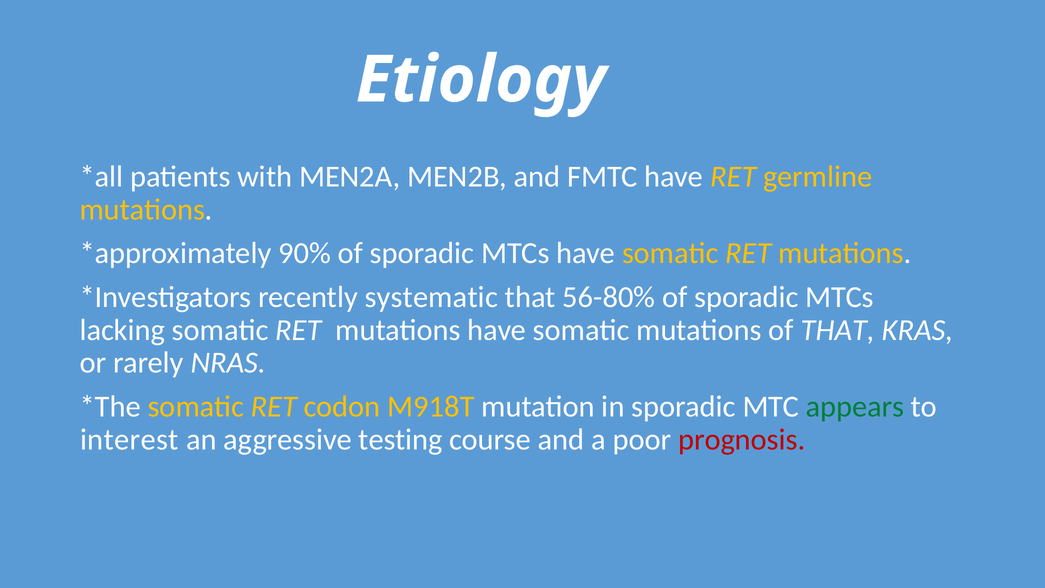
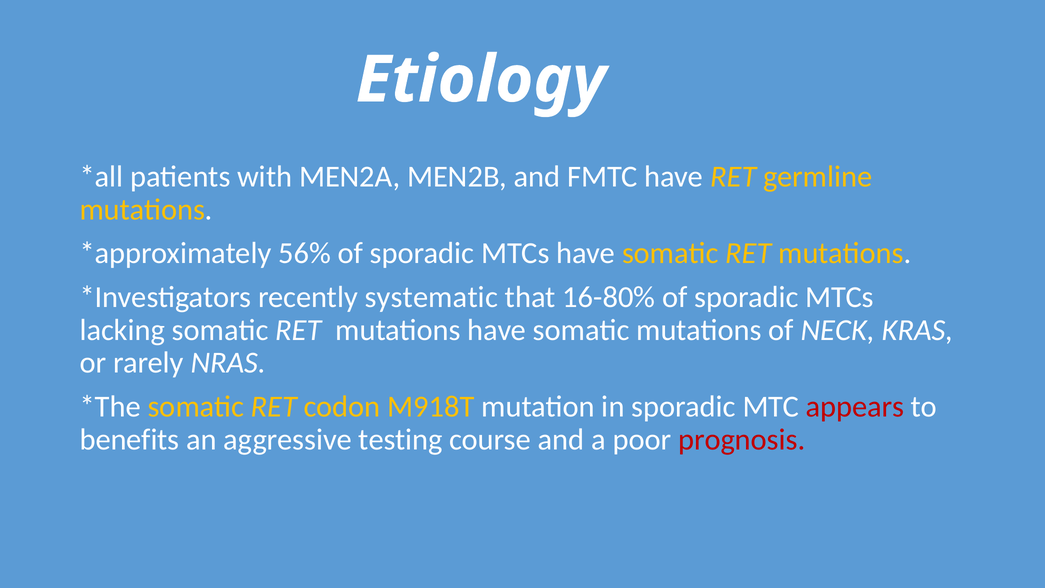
90%: 90% -> 56%
56-80%: 56-80% -> 16-80%
of THAT: THAT -> NECK
appears colour: green -> red
interest: interest -> benefits
